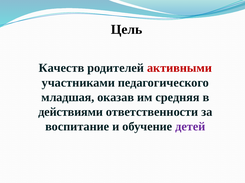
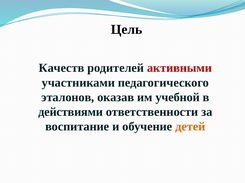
младшая: младшая -> эталонов
средняя: средняя -> учебной
детей colour: purple -> orange
